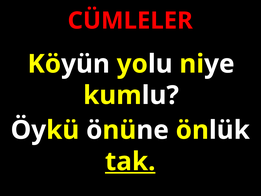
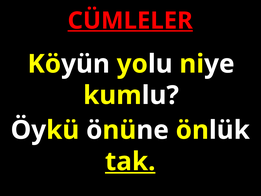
CÜMLELER underline: none -> present
